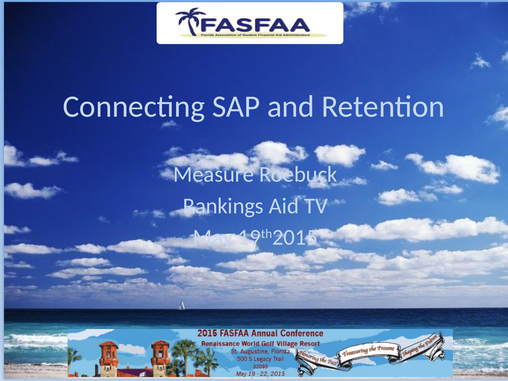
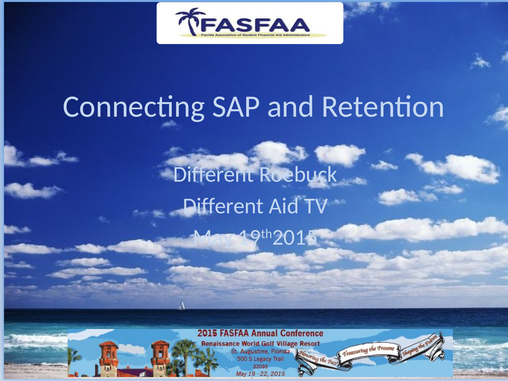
Measure at (214, 174): Measure -> Different
Rankings at (223, 206): Rankings -> Different
